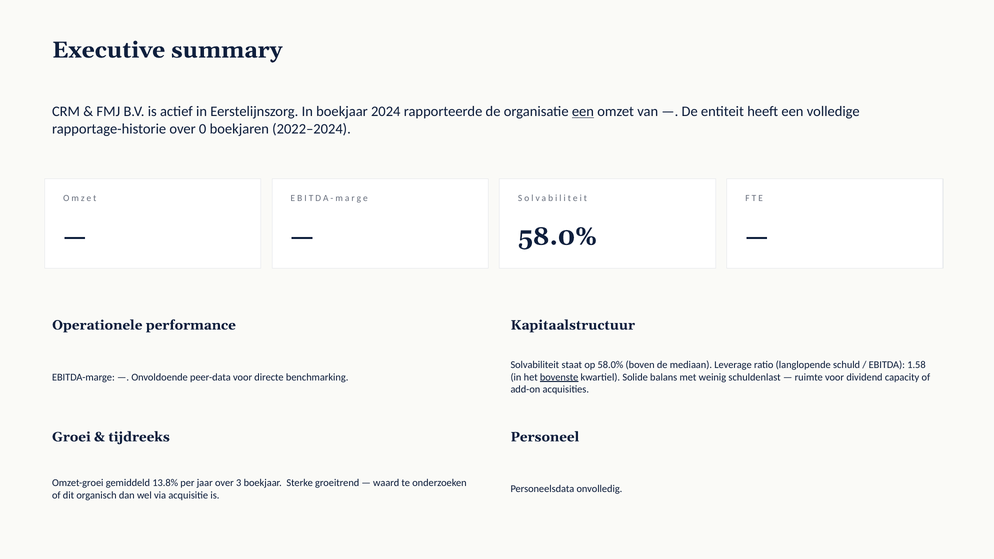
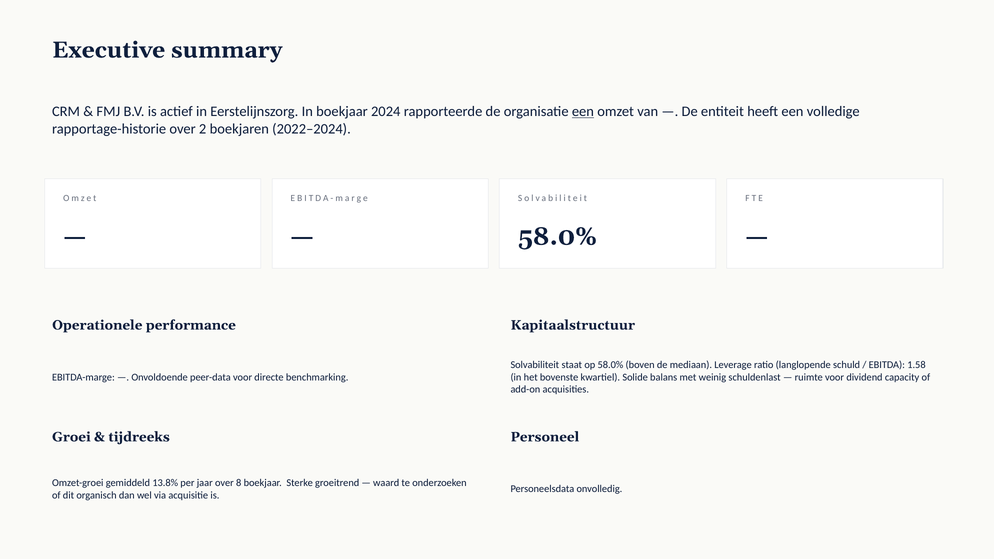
0: 0 -> 2
bovenste underline: present -> none
3: 3 -> 8
